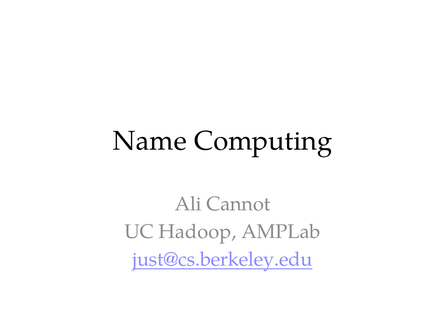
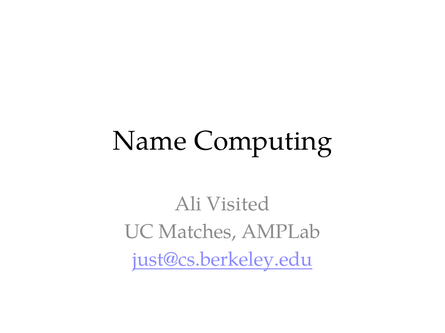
Cannot: Cannot -> Visited
Hadoop: Hadoop -> Matches
